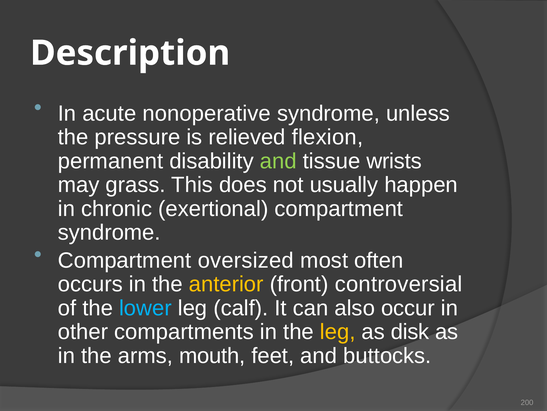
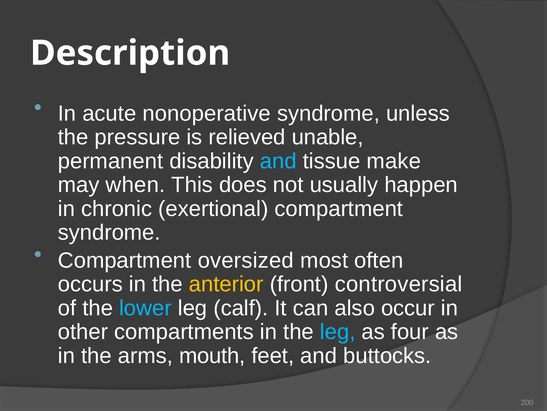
flexion: flexion -> unable
and at (278, 161) colour: light green -> light blue
wrists: wrists -> make
grass: grass -> when
leg at (338, 331) colour: yellow -> light blue
disk: disk -> four
